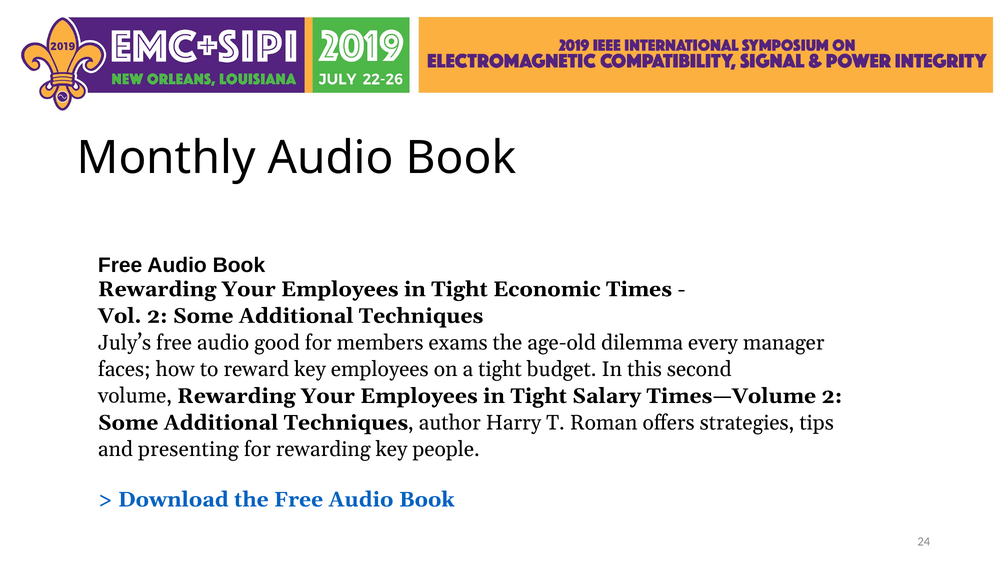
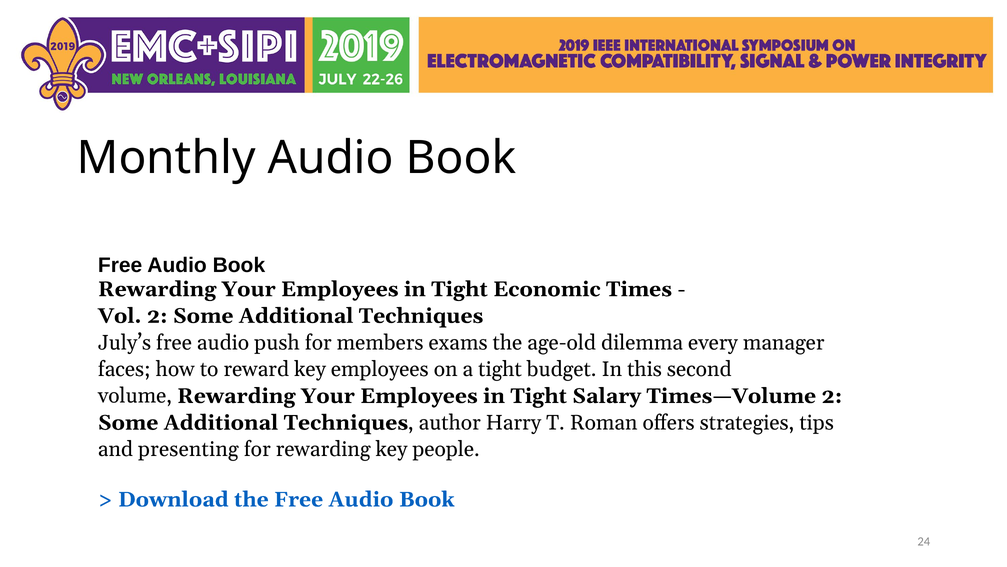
good: good -> push
